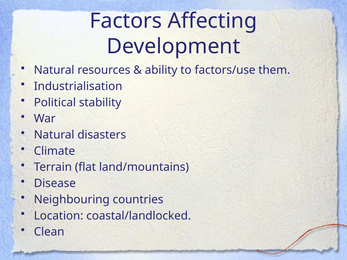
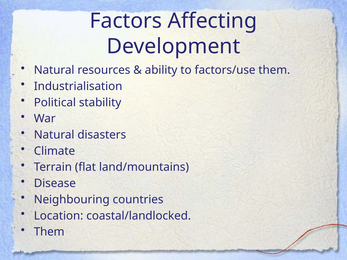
Clean at (49, 232): Clean -> Them
